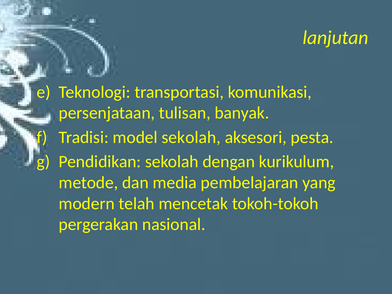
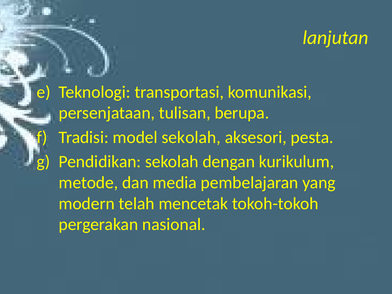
banyak: banyak -> berupa
